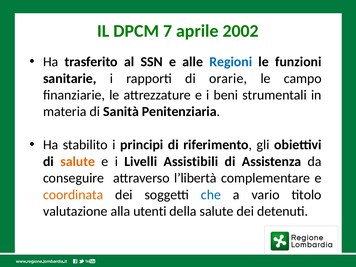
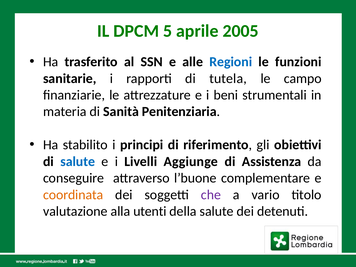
7: 7 -> 5
2002: 2002 -> 2005
orarie: orarie -> tutela
salute at (78, 162) colour: orange -> blue
Assistibili: Assistibili -> Aggiunge
l’libertà: l’libertà -> l’buone
che colour: blue -> purple
